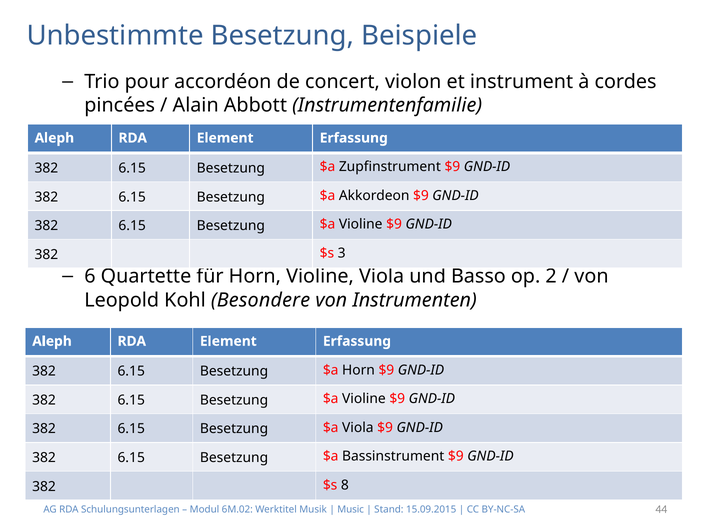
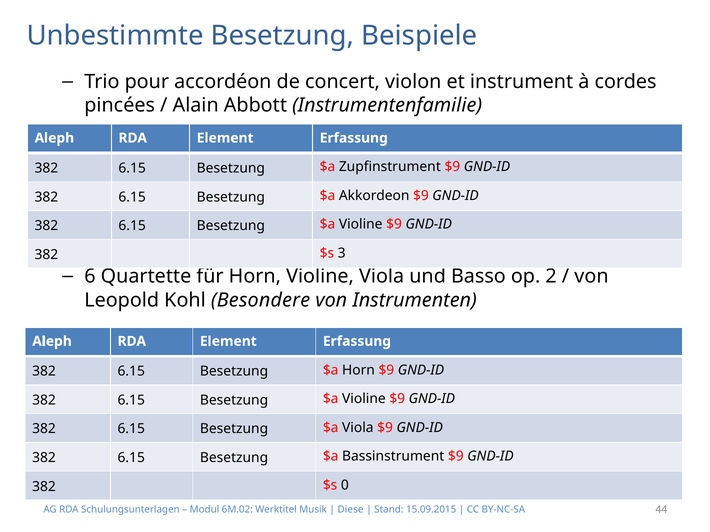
8: 8 -> 0
Music: Music -> Diese
